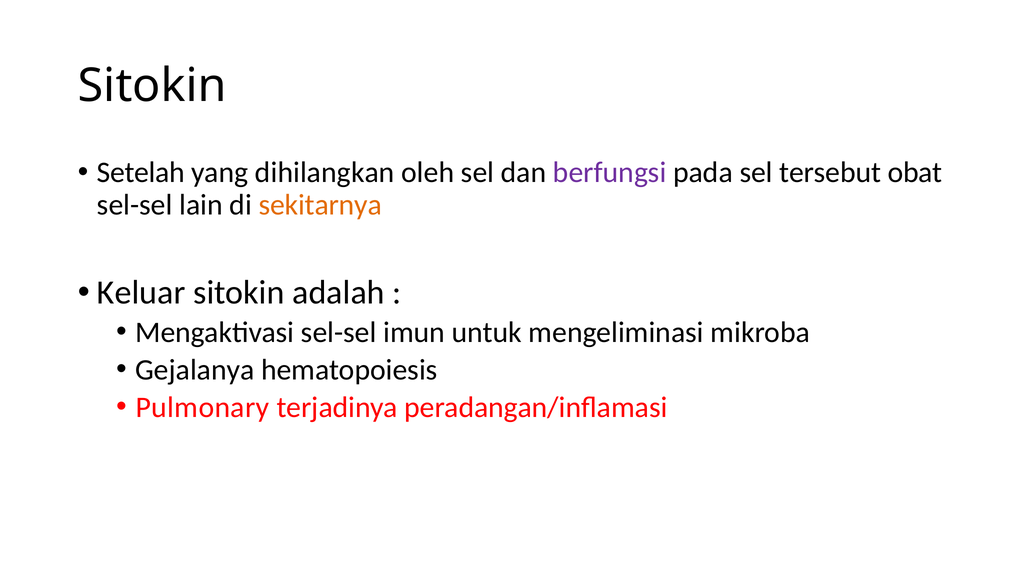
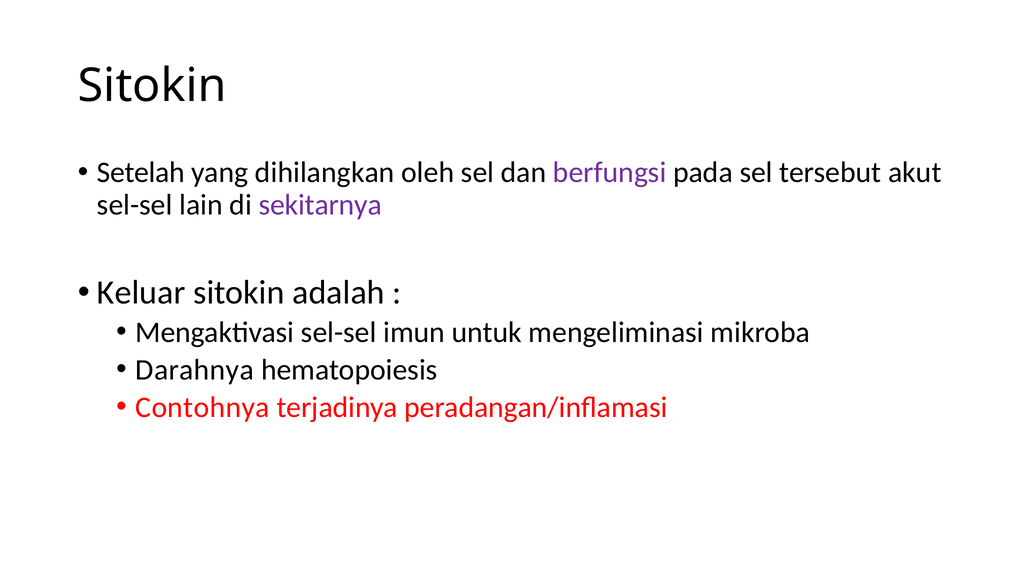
obat: obat -> akut
sekitarnya colour: orange -> purple
Gejalanya: Gejalanya -> Darahnya
Pulmonary: Pulmonary -> Contohnya
